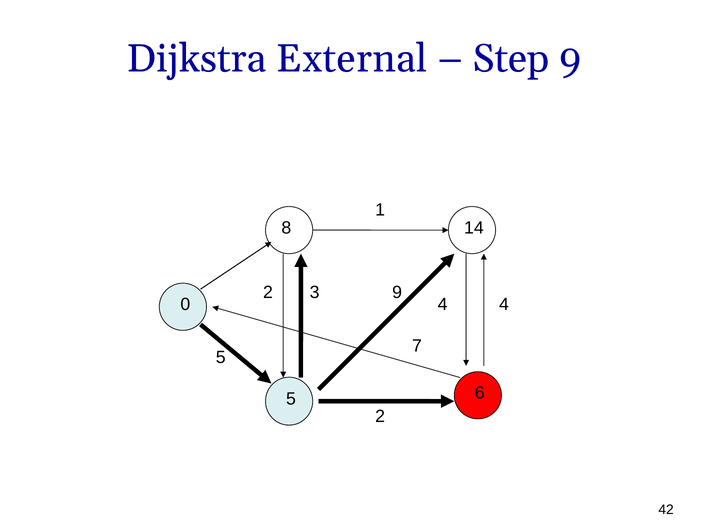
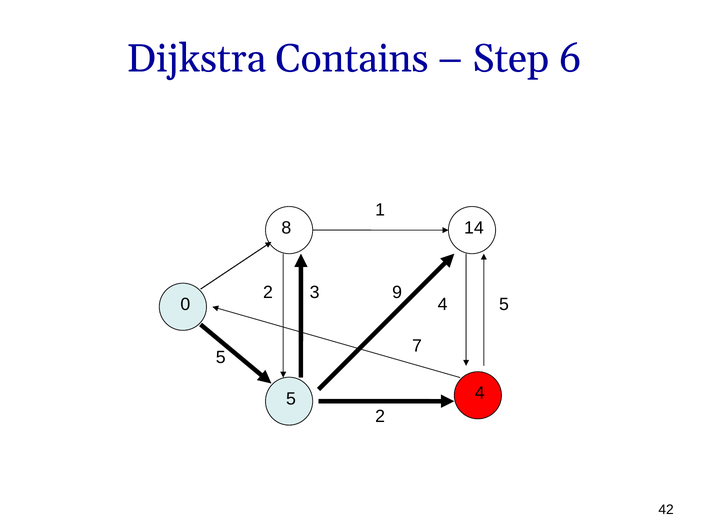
External: External -> Contains
Step 9: 9 -> 6
4 4: 4 -> 5
5 6: 6 -> 4
